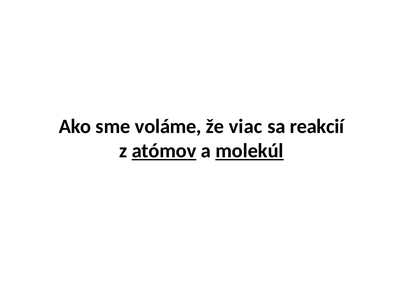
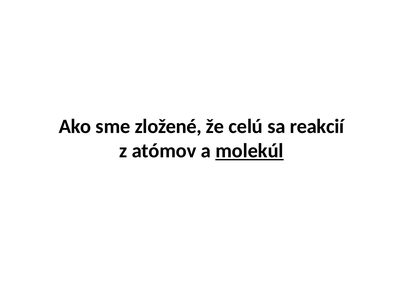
voláme: voláme -> zložené
viac: viac -> celú
atómov underline: present -> none
